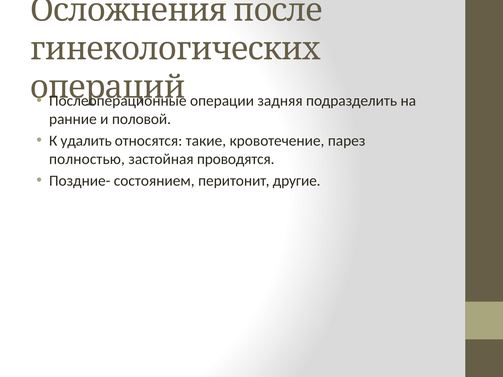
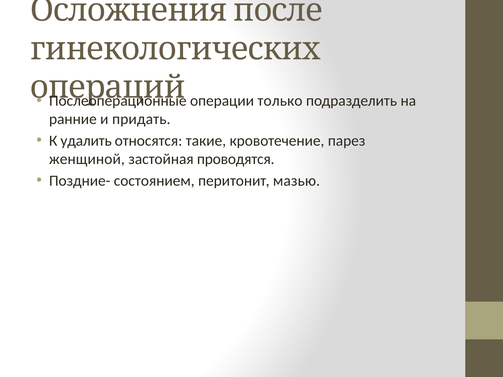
задняя: задняя -> только
половой: половой -> придать
полностью: полностью -> женщиной
другие: другие -> мазью
